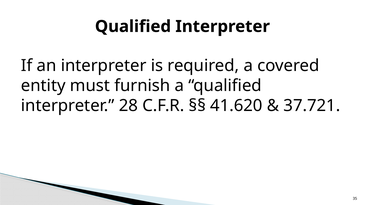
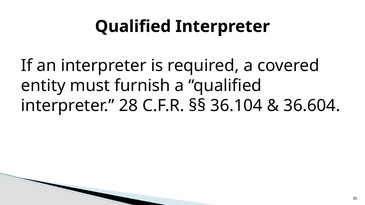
41.620: 41.620 -> 36.104
37.721: 37.721 -> 36.604
